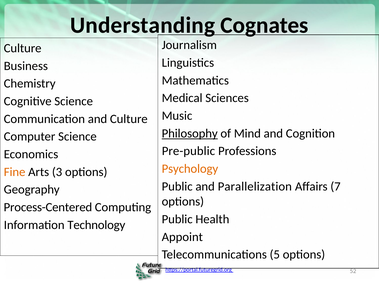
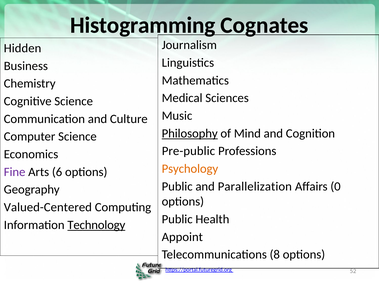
Understanding: Understanding -> Histogramming
Culture at (23, 48): Culture -> Hidden
Fine colour: orange -> purple
3: 3 -> 6
7: 7 -> 0
Process-Centered: Process-Centered -> Valued-Centered
Technology underline: none -> present
5: 5 -> 8
